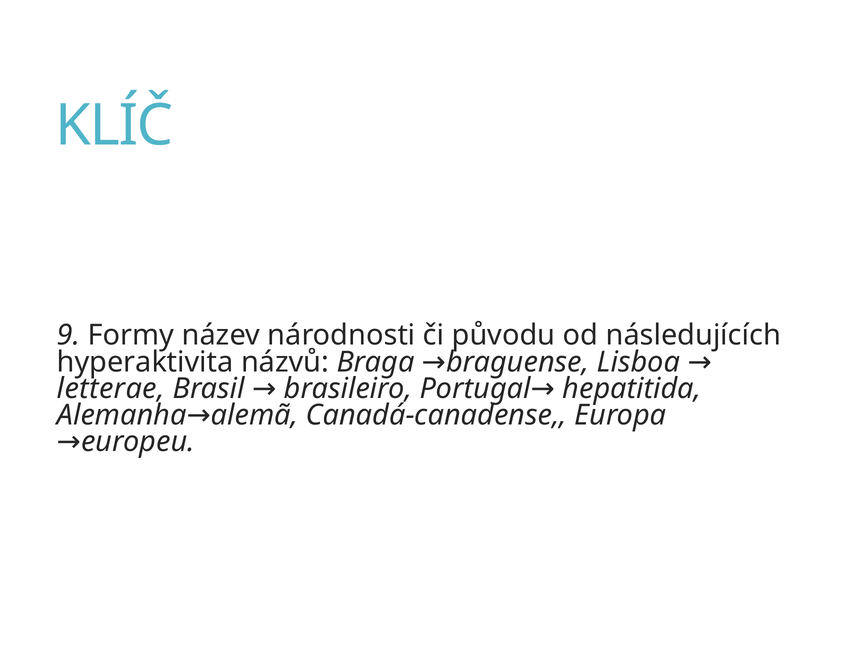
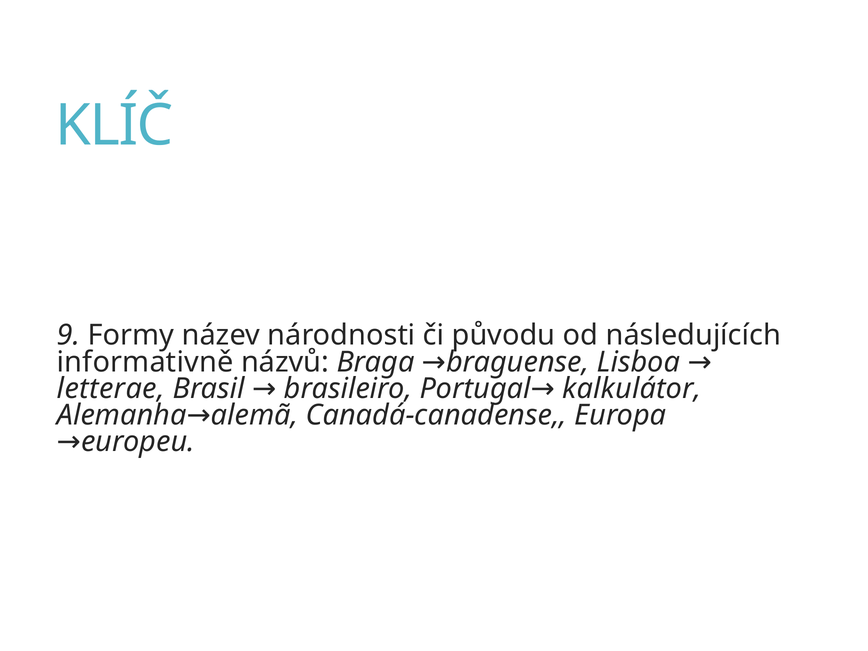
hyperaktivita: hyperaktivita -> informativně
hepatitida: hepatitida -> kalkulátor
